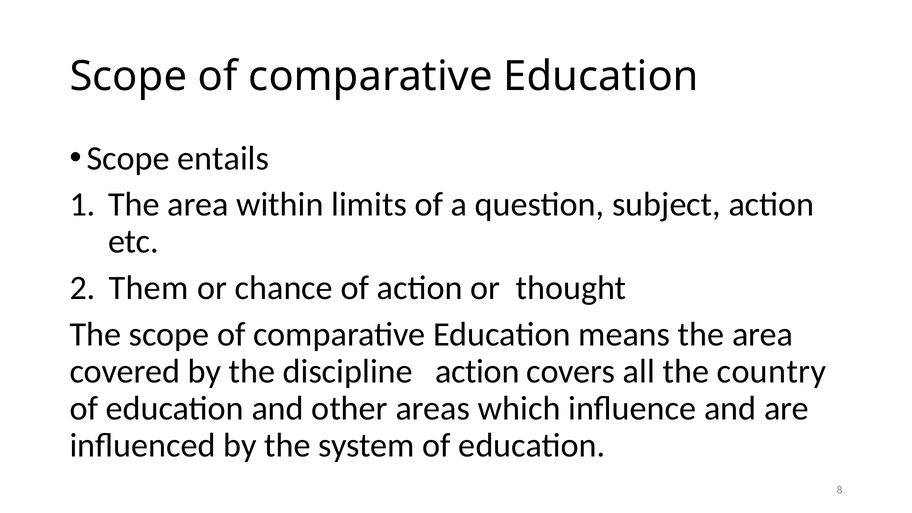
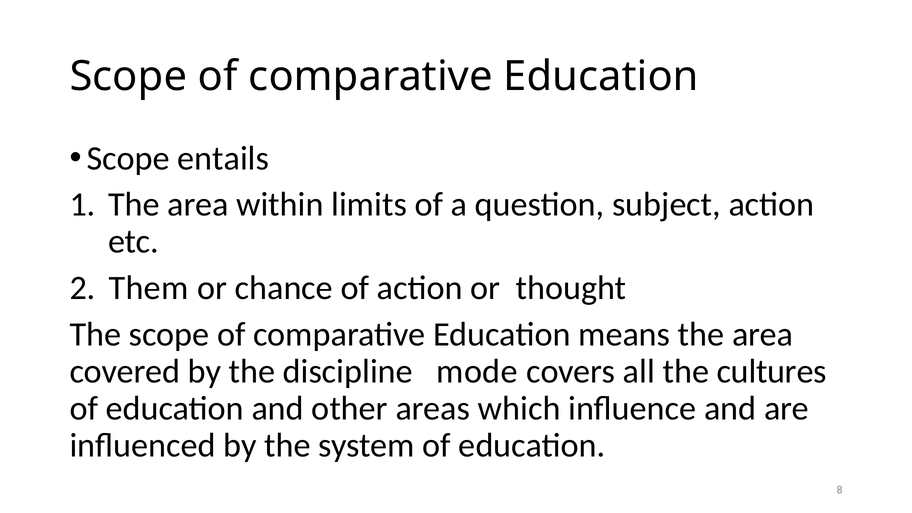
discipline action: action -> mode
country: country -> cultures
